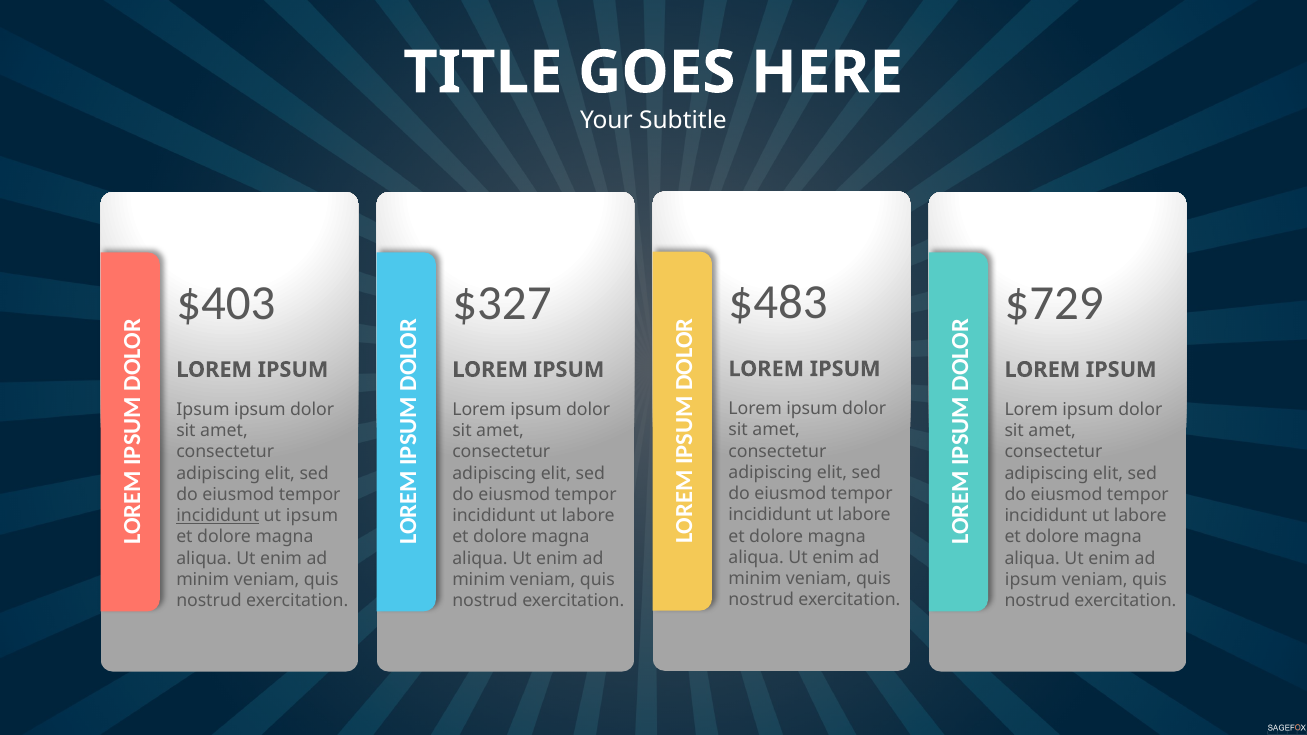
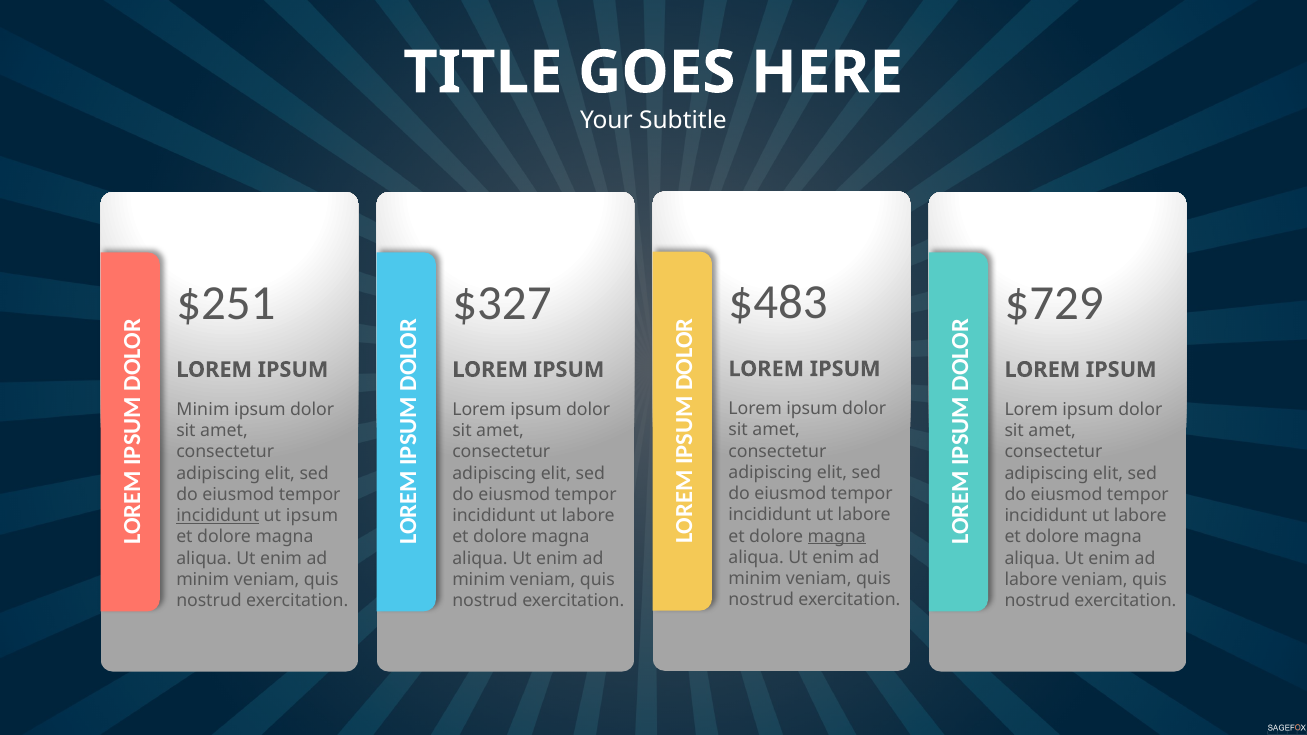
$403: $403 -> $251
Ipsum at (203, 409): Ipsum -> Minim
magna at (837, 536) underline: none -> present
ipsum at (1031, 580): ipsum -> labore
